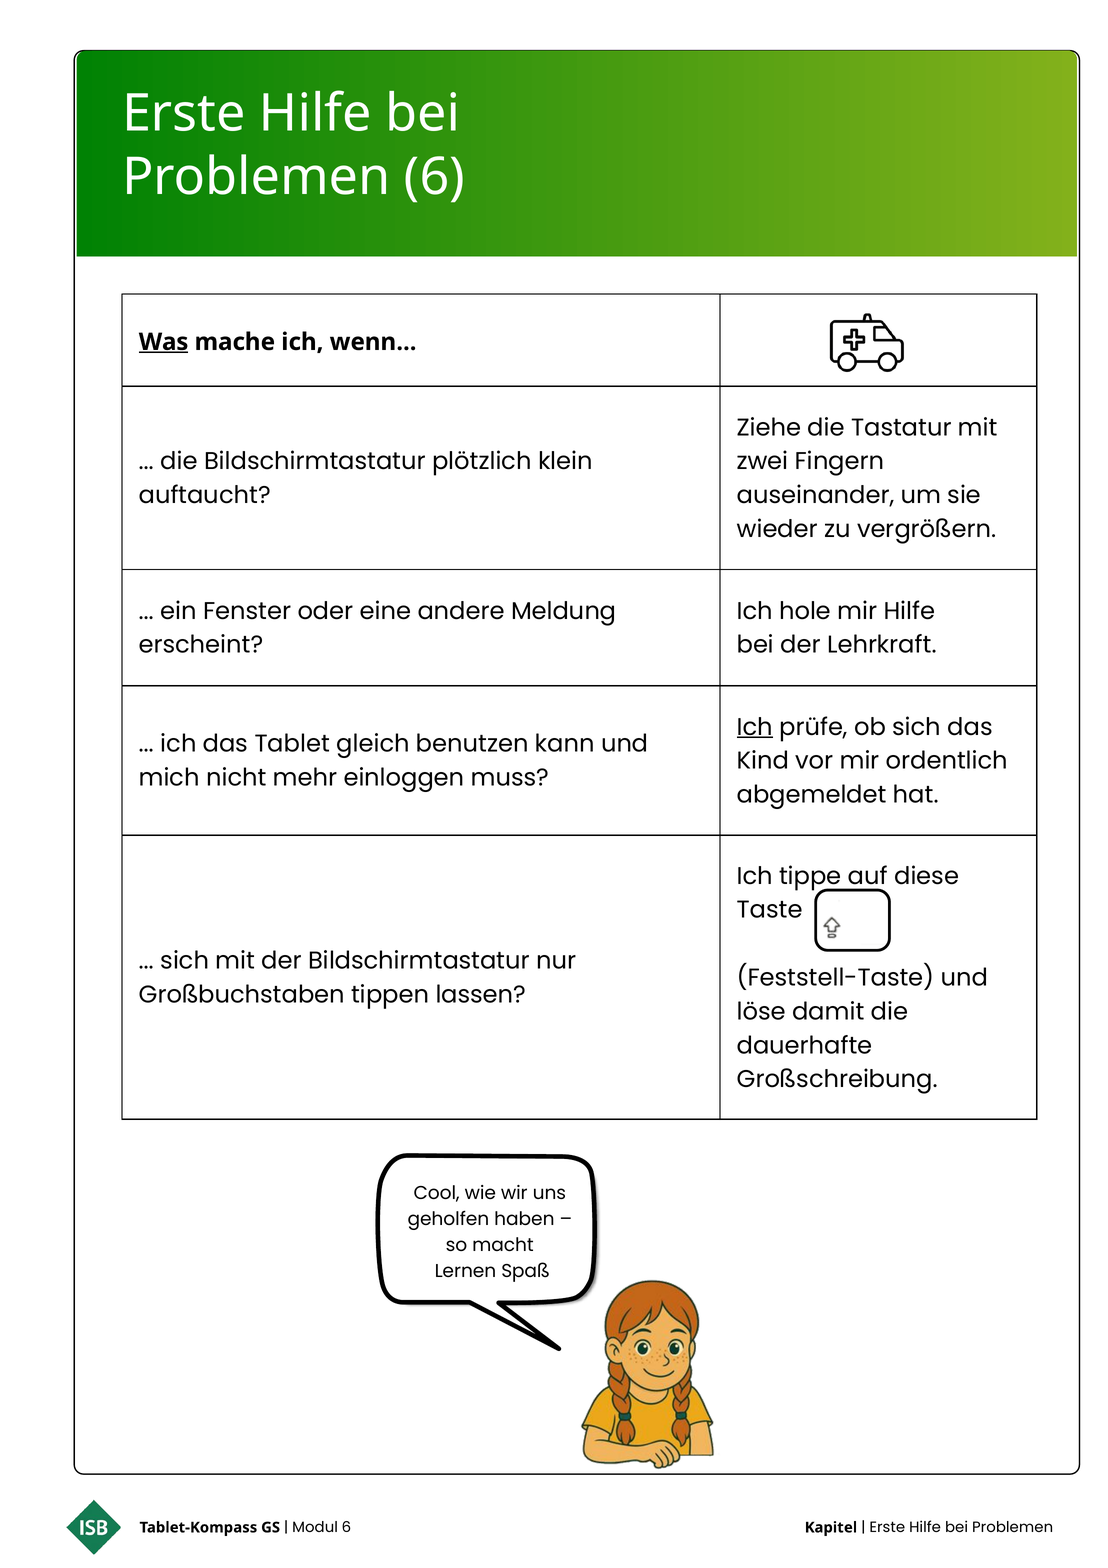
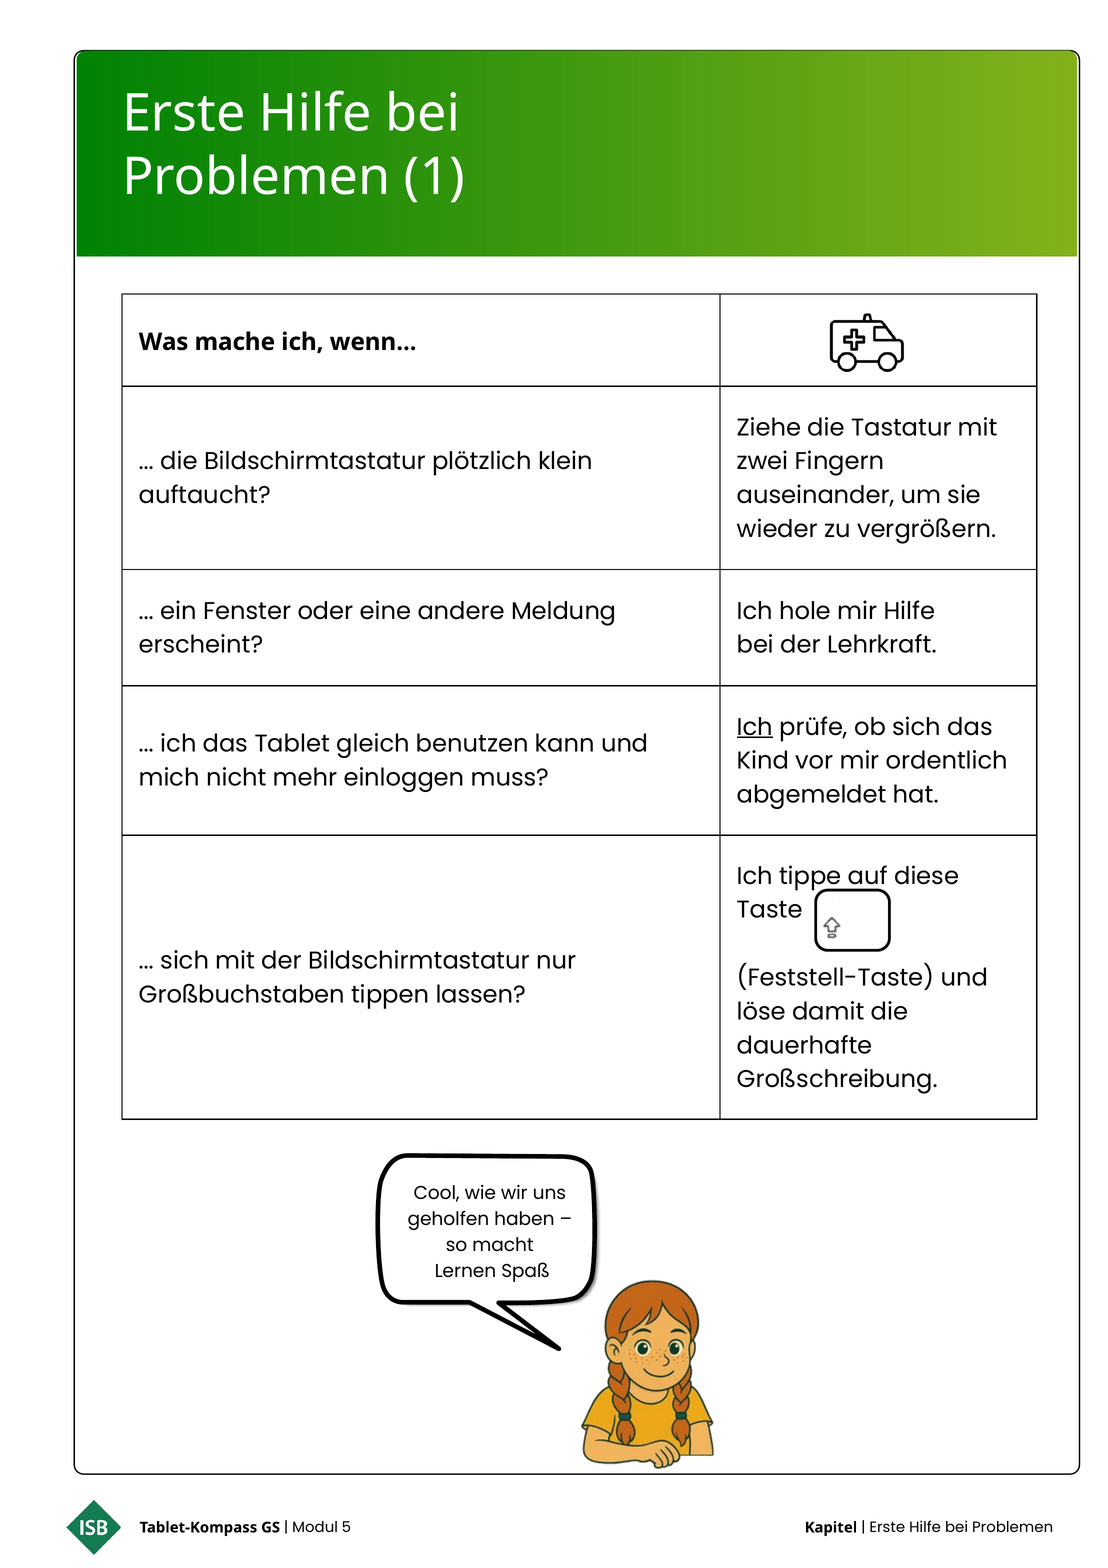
Problemen 6: 6 -> 1
Was underline: present -> none
Modul 6: 6 -> 5
